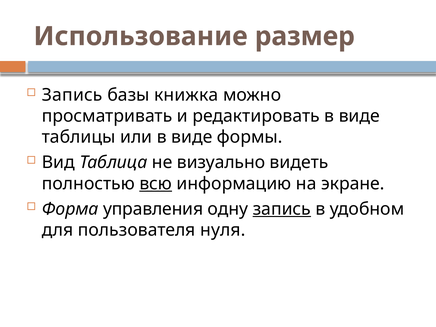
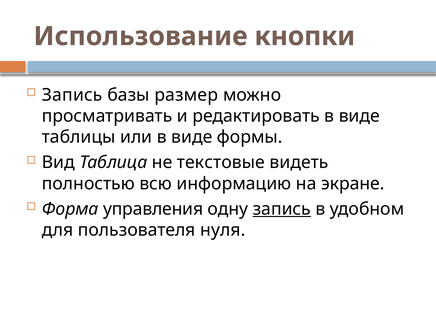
размер: размер -> кнопки
книжка: книжка -> размер
визуально: визуально -> текстовые
всю underline: present -> none
